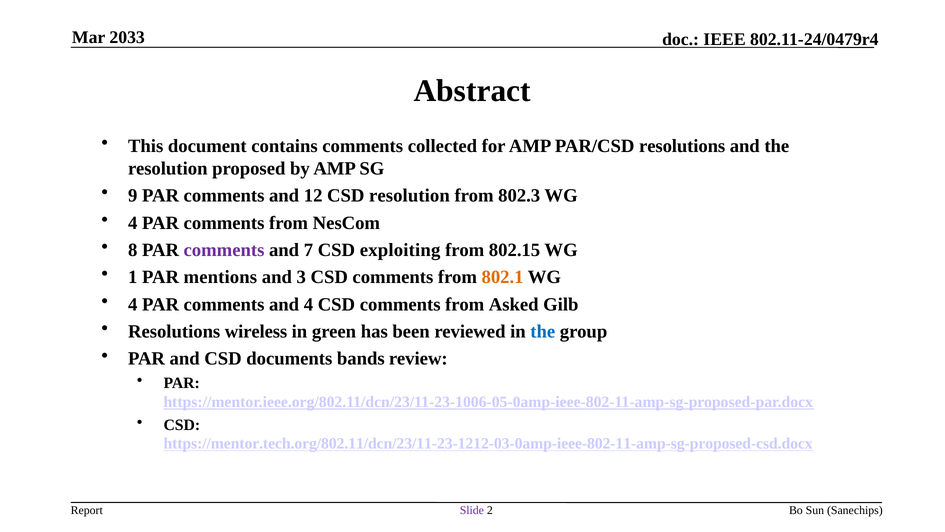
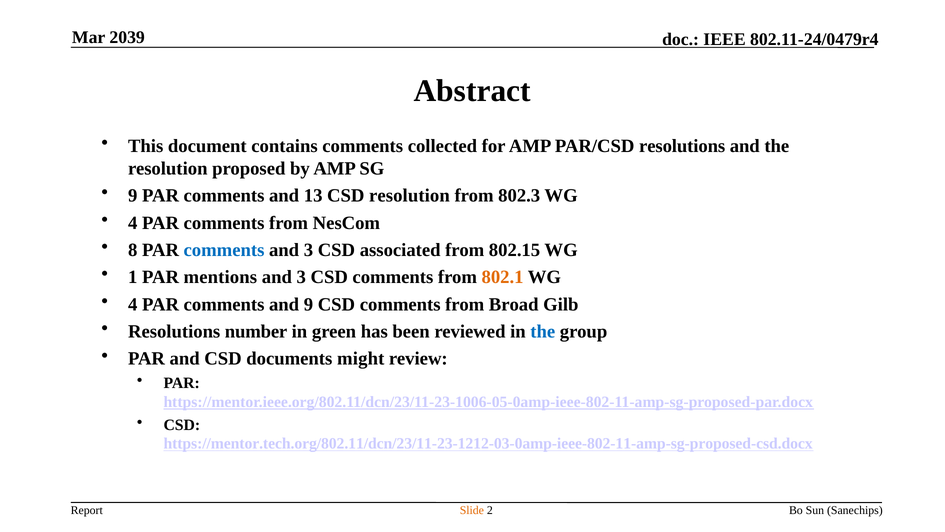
2033: 2033 -> 2039
12: 12 -> 13
comments at (224, 250) colour: purple -> blue
7 at (308, 250): 7 -> 3
exploiting: exploiting -> associated
and 4: 4 -> 9
Asked: Asked -> Broad
wireless: wireless -> number
bands: bands -> might
Slide colour: purple -> orange
